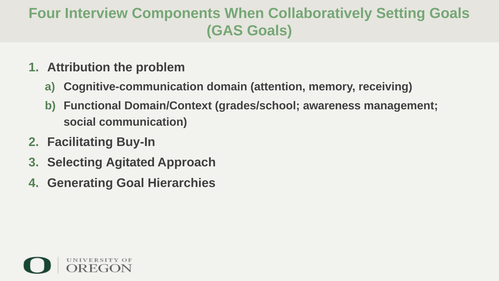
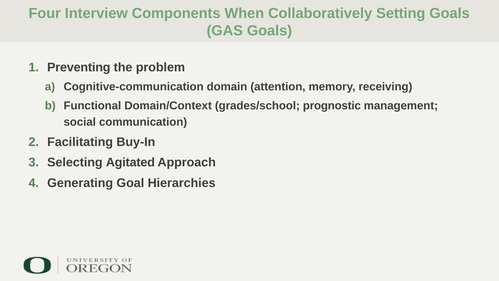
Attribution: Attribution -> Preventing
awareness: awareness -> prognostic
